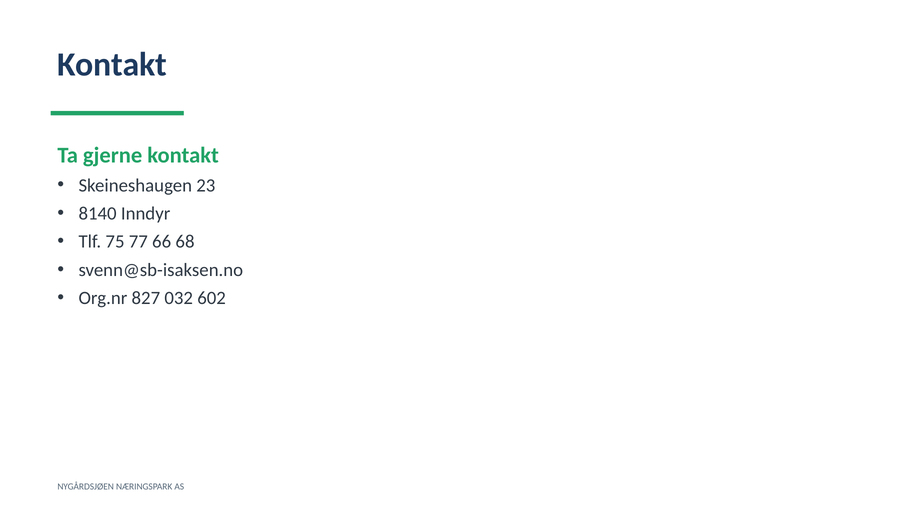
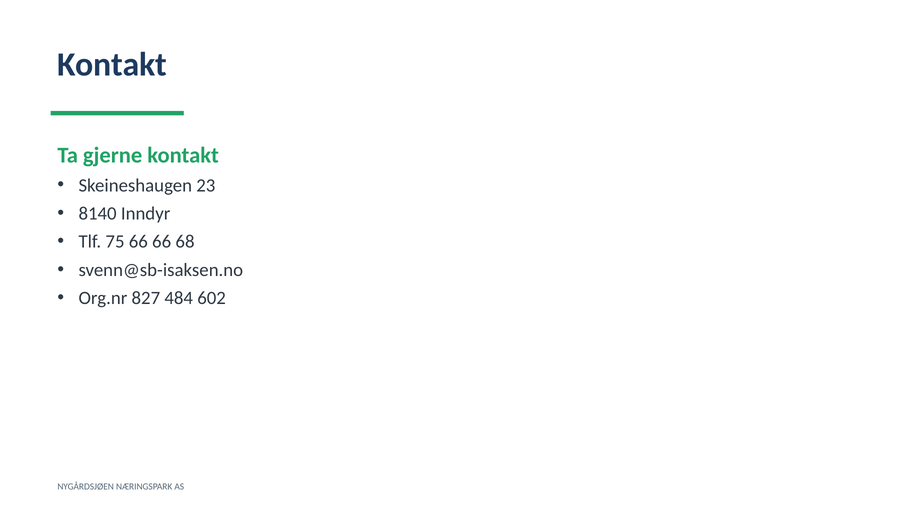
75 77: 77 -> 66
032: 032 -> 484
